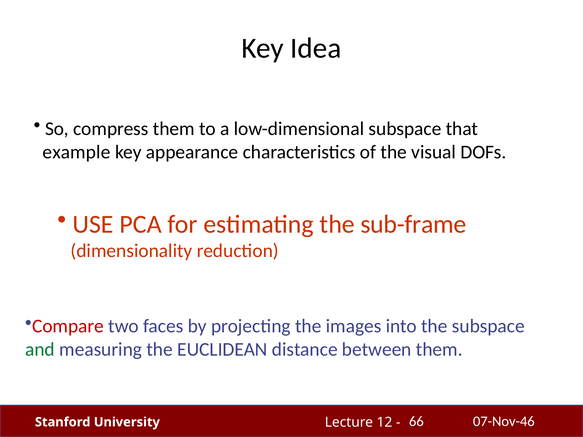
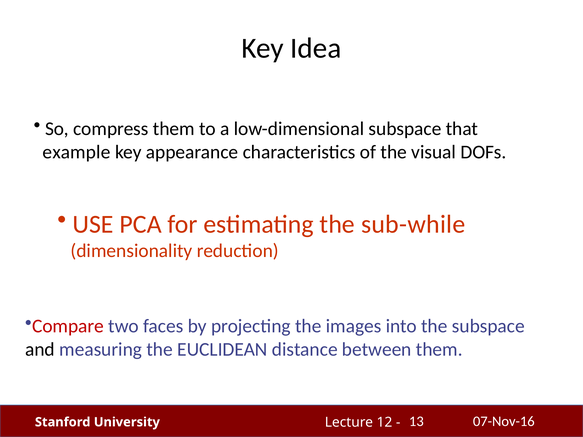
sub-frame: sub-frame -> sub-while
and colour: green -> black
07-Nov-46: 07-Nov-46 -> 07-Nov-16
66: 66 -> 13
